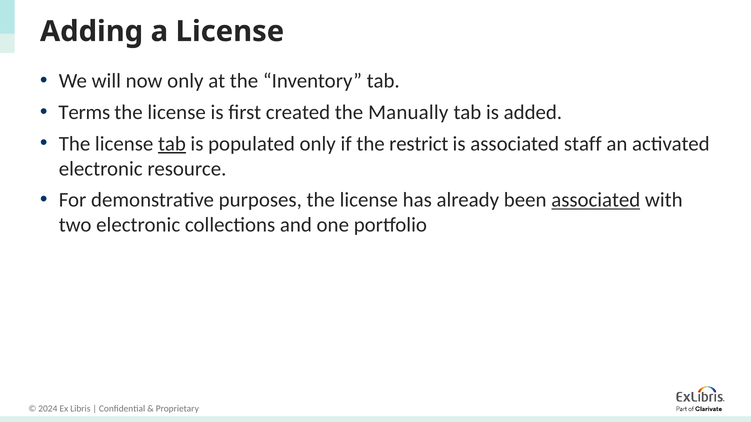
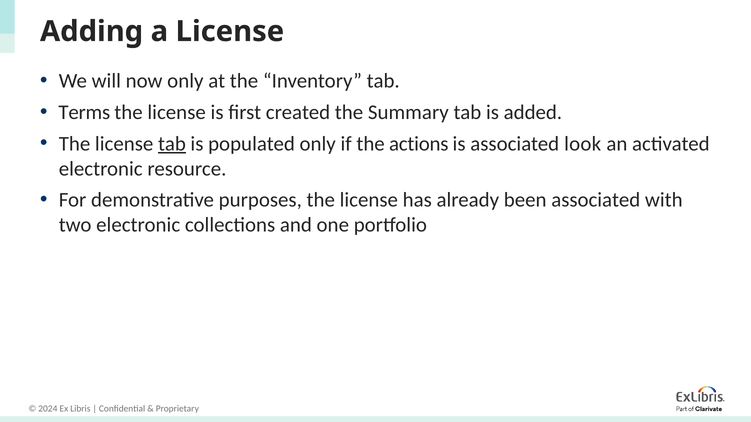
Manually: Manually -> Summary
restrict: restrict -> actions
staff: staff -> look
associated at (596, 200) underline: present -> none
